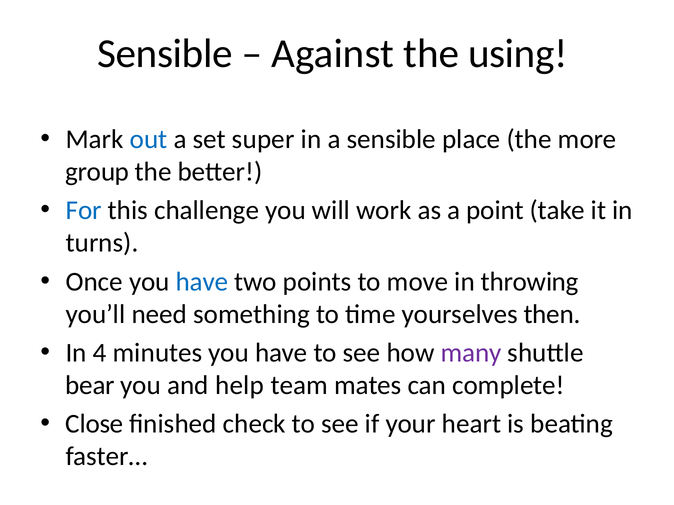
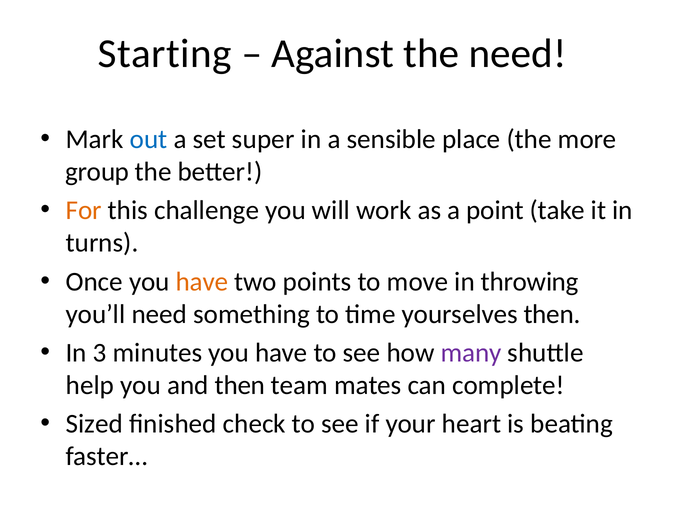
Sensible at (165, 54): Sensible -> Starting
the using: using -> need
For colour: blue -> orange
have at (202, 282) colour: blue -> orange
4: 4 -> 3
bear: bear -> help
and help: help -> then
Close: Close -> Sized
